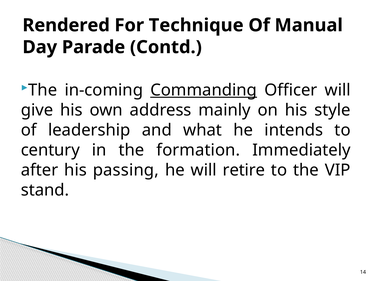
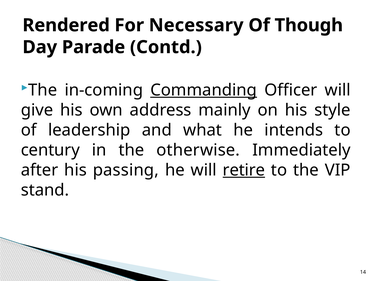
Technique: Technique -> Necessary
Manual: Manual -> Though
formation: formation -> otherwise
retire underline: none -> present
